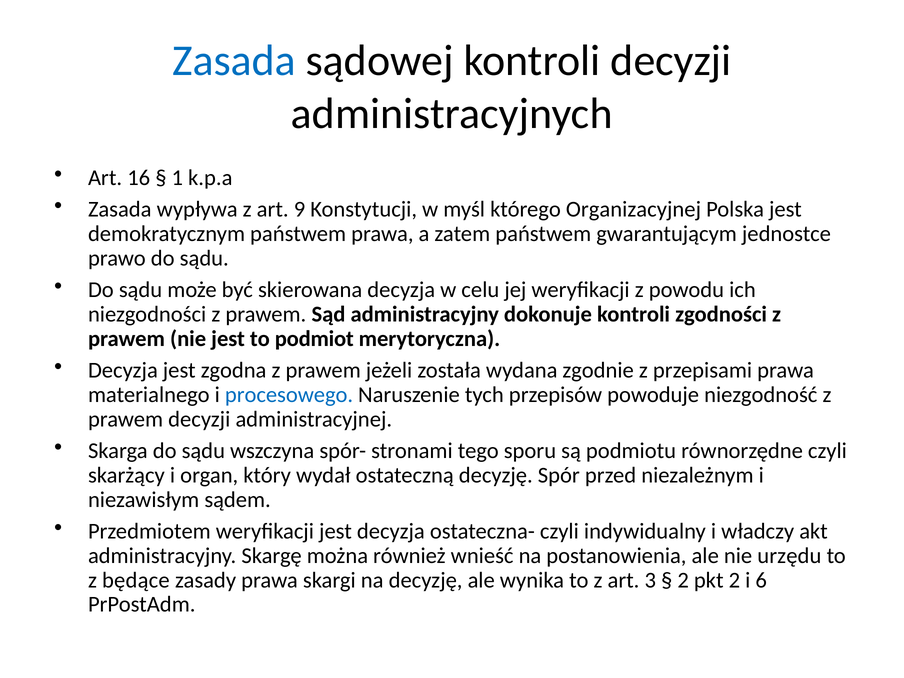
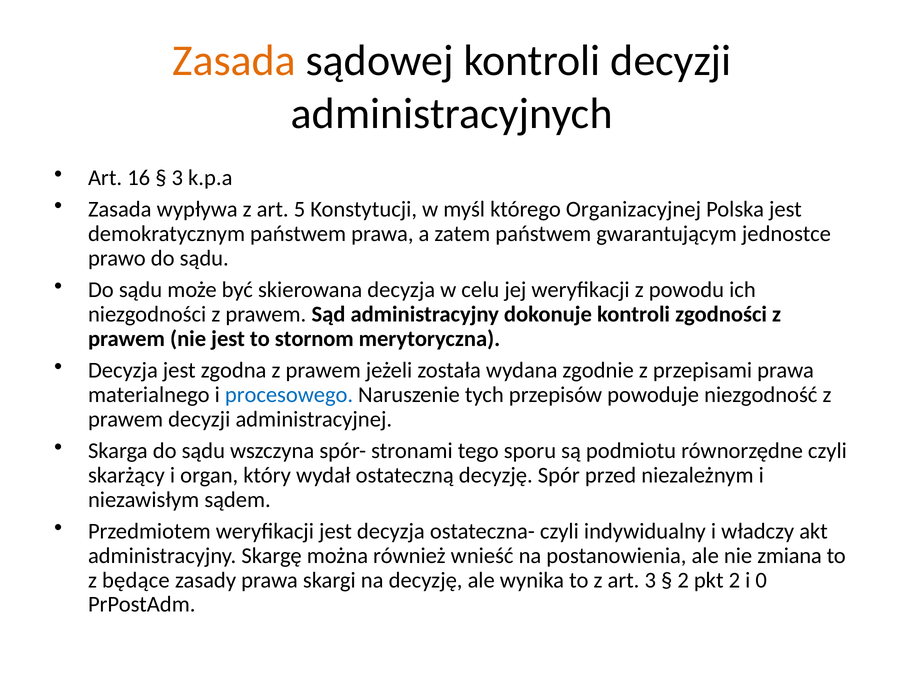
Zasada at (234, 61) colour: blue -> orange
1 at (177, 178): 1 -> 3
9: 9 -> 5
podmiot: podmiot -> stornom
urzędu: urzędu -> zmiana
6: 6 -> 0
